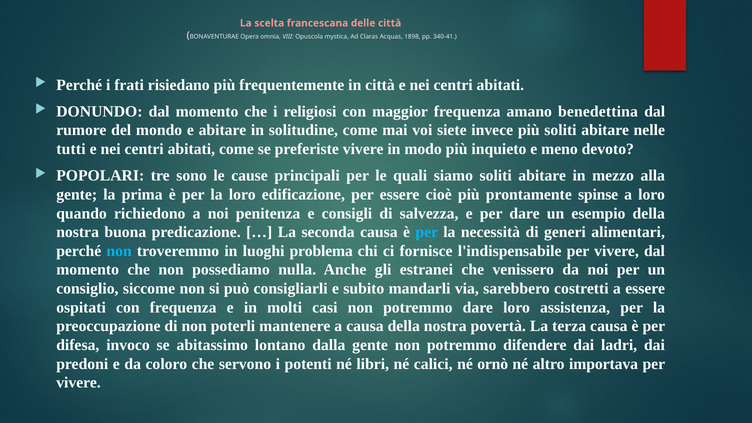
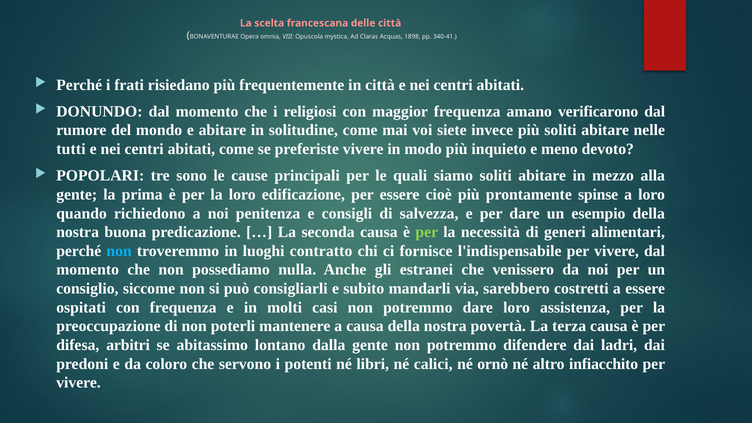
benedettina: benedettina -> verificarono
per at (427, 232) colour: light blue -> light green
problema: problema -> contratto
invoco: invoco -> arbitri
importava: importava -> infiacchito
